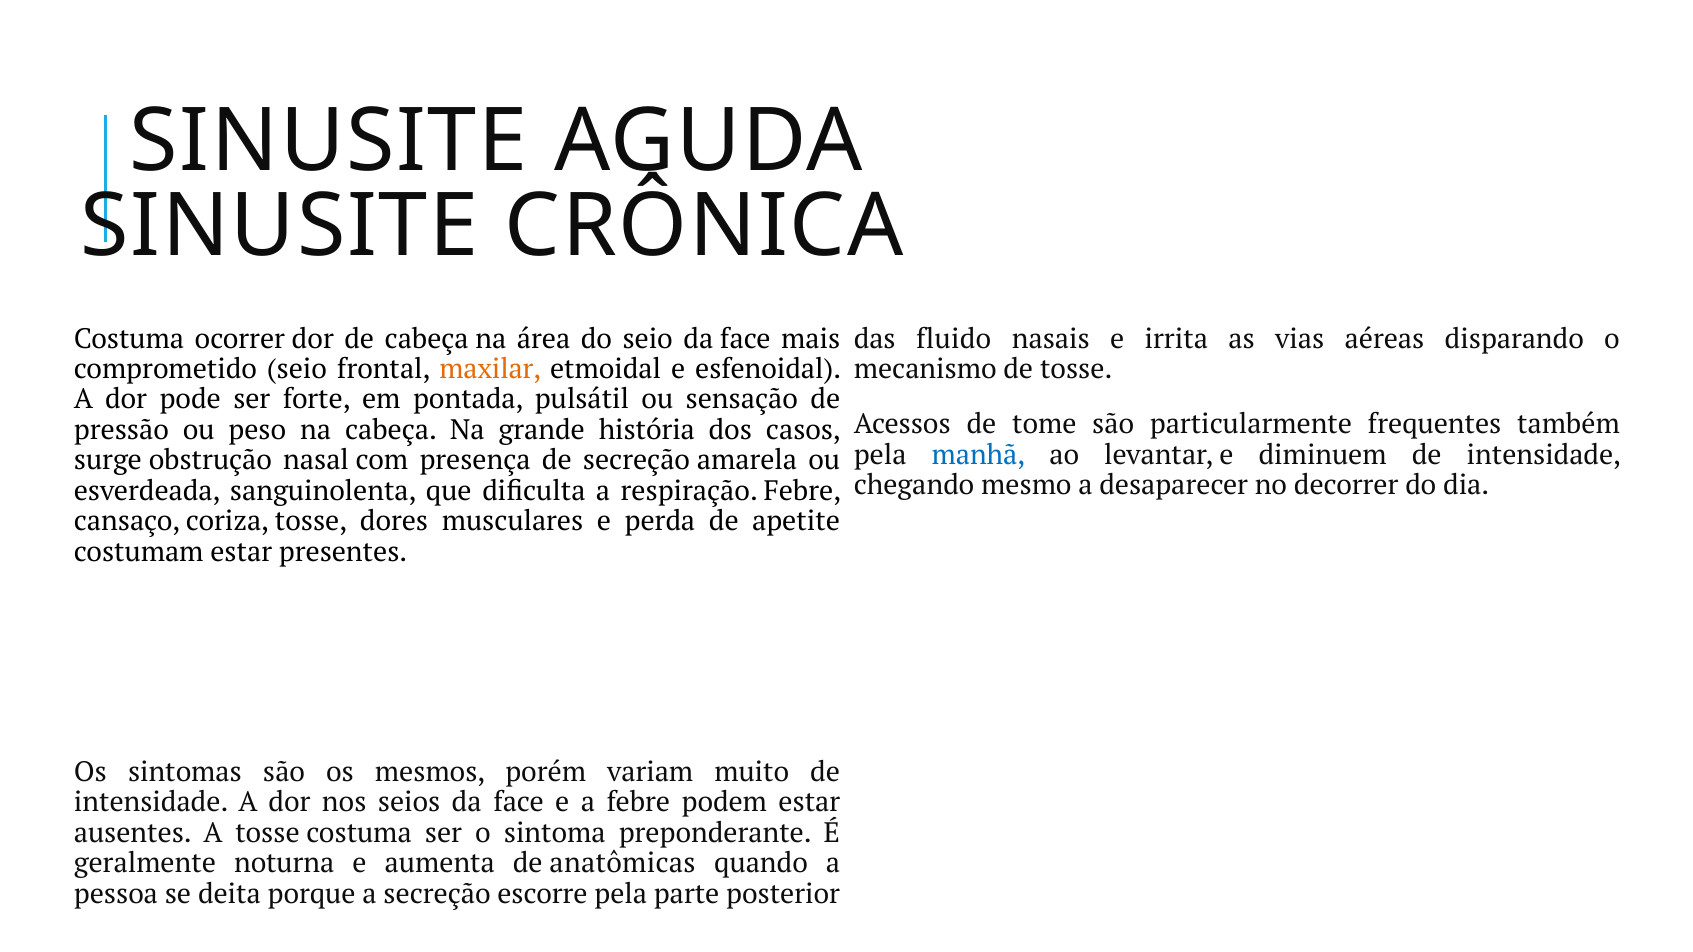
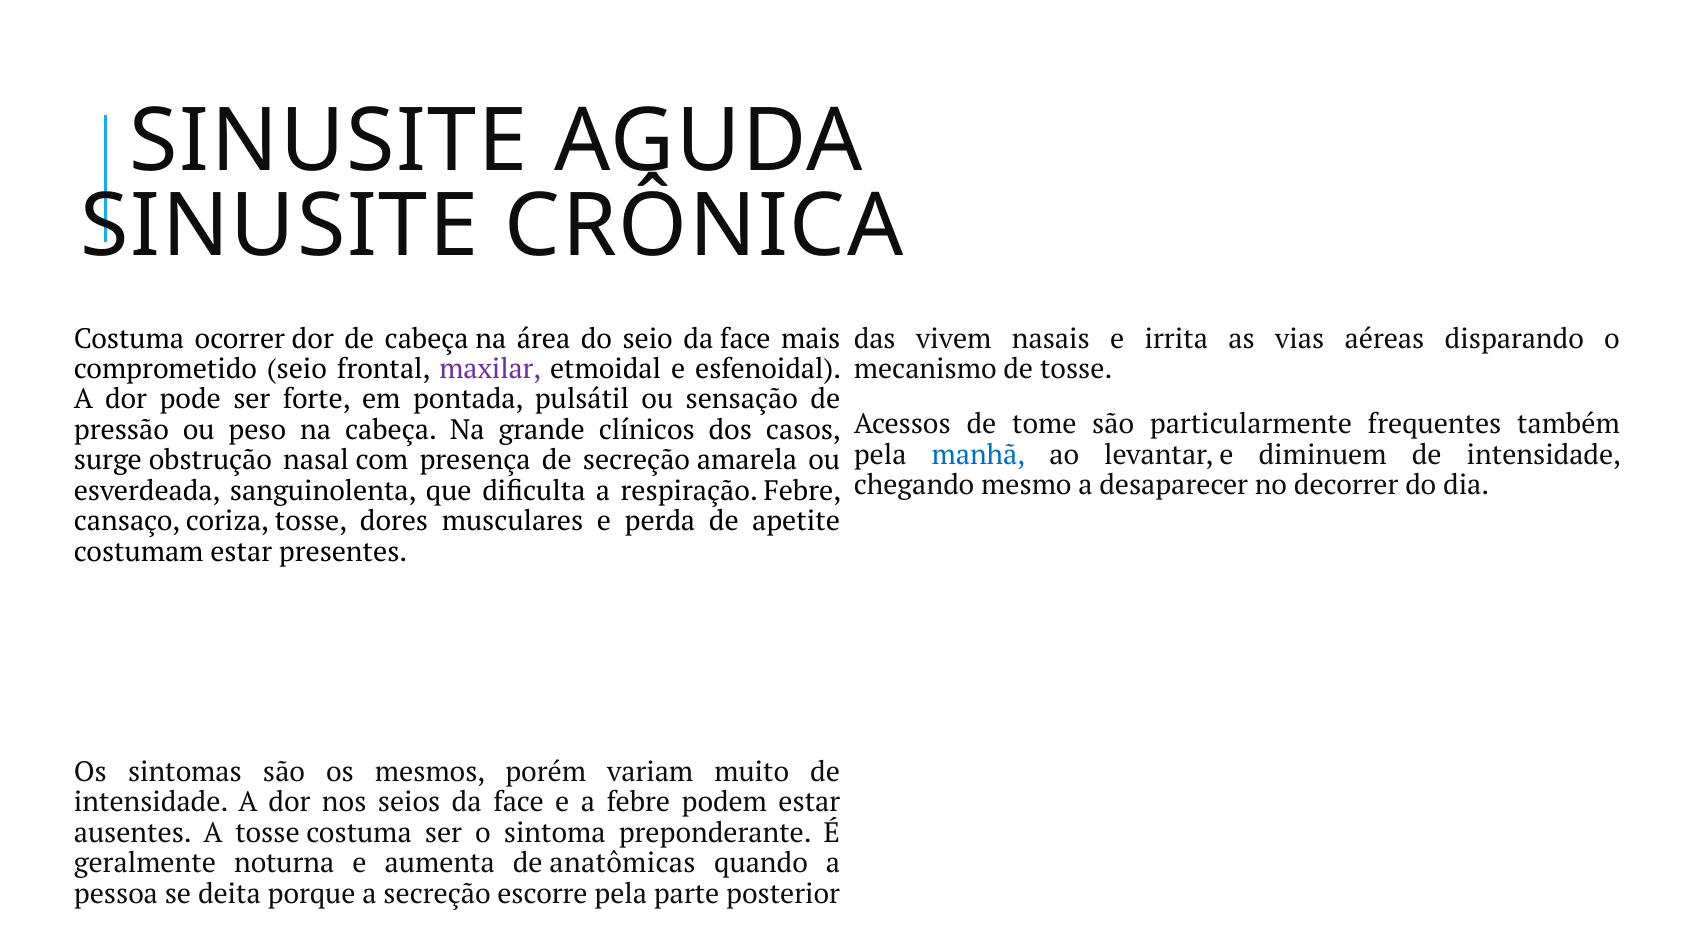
fluido: fluido -> vivem
maxilar colour: orange -> purple
história: história -> clínicos
